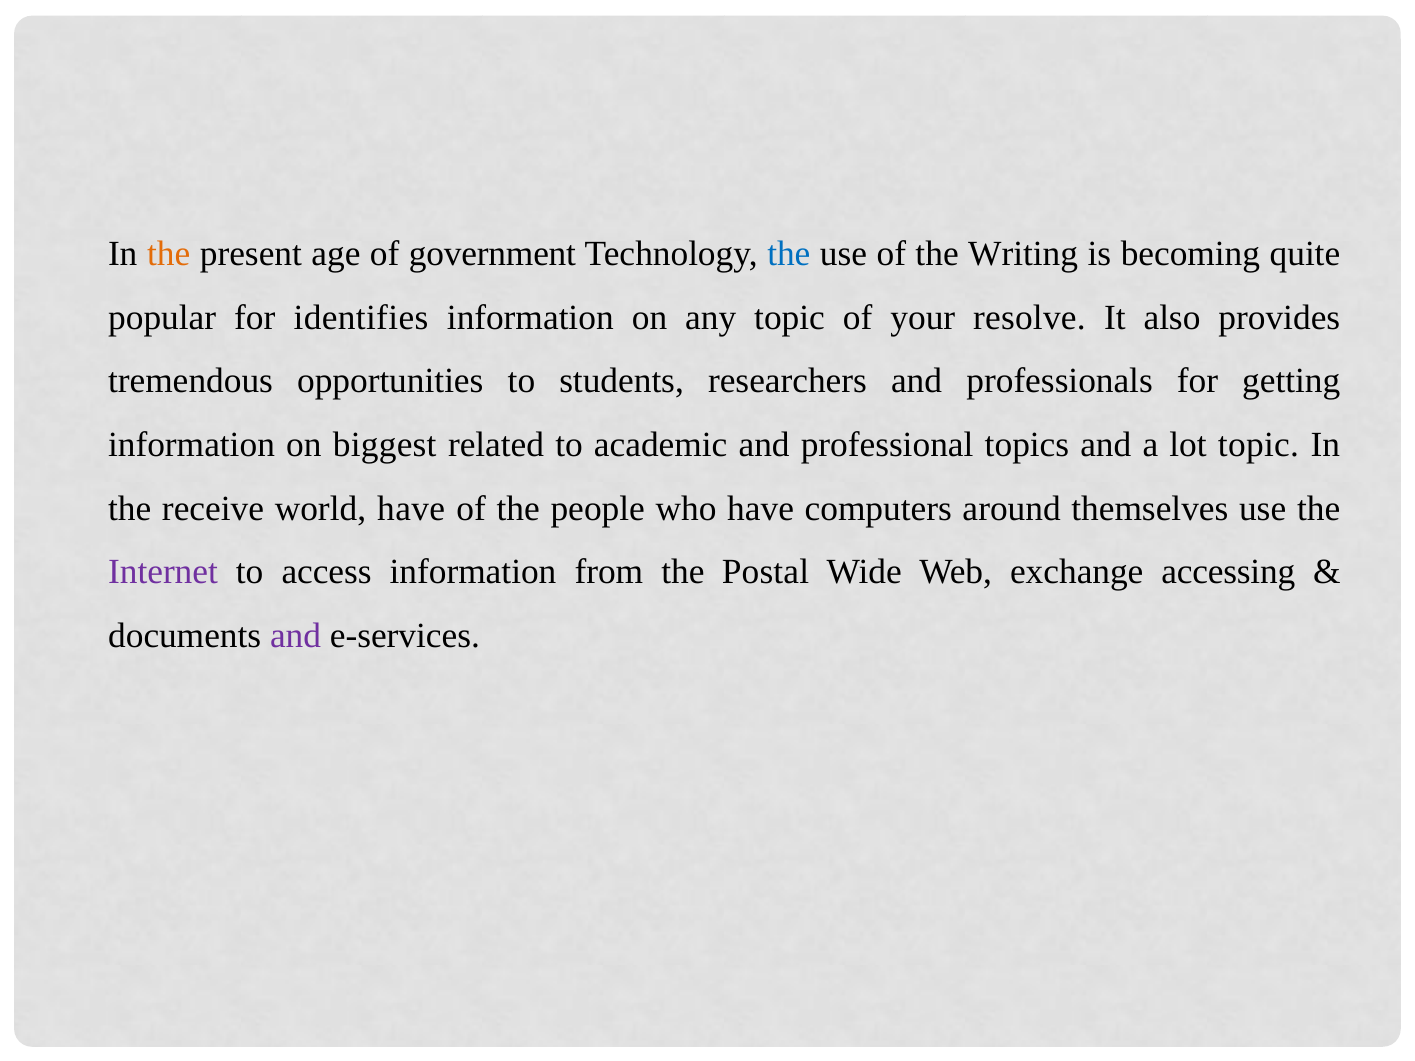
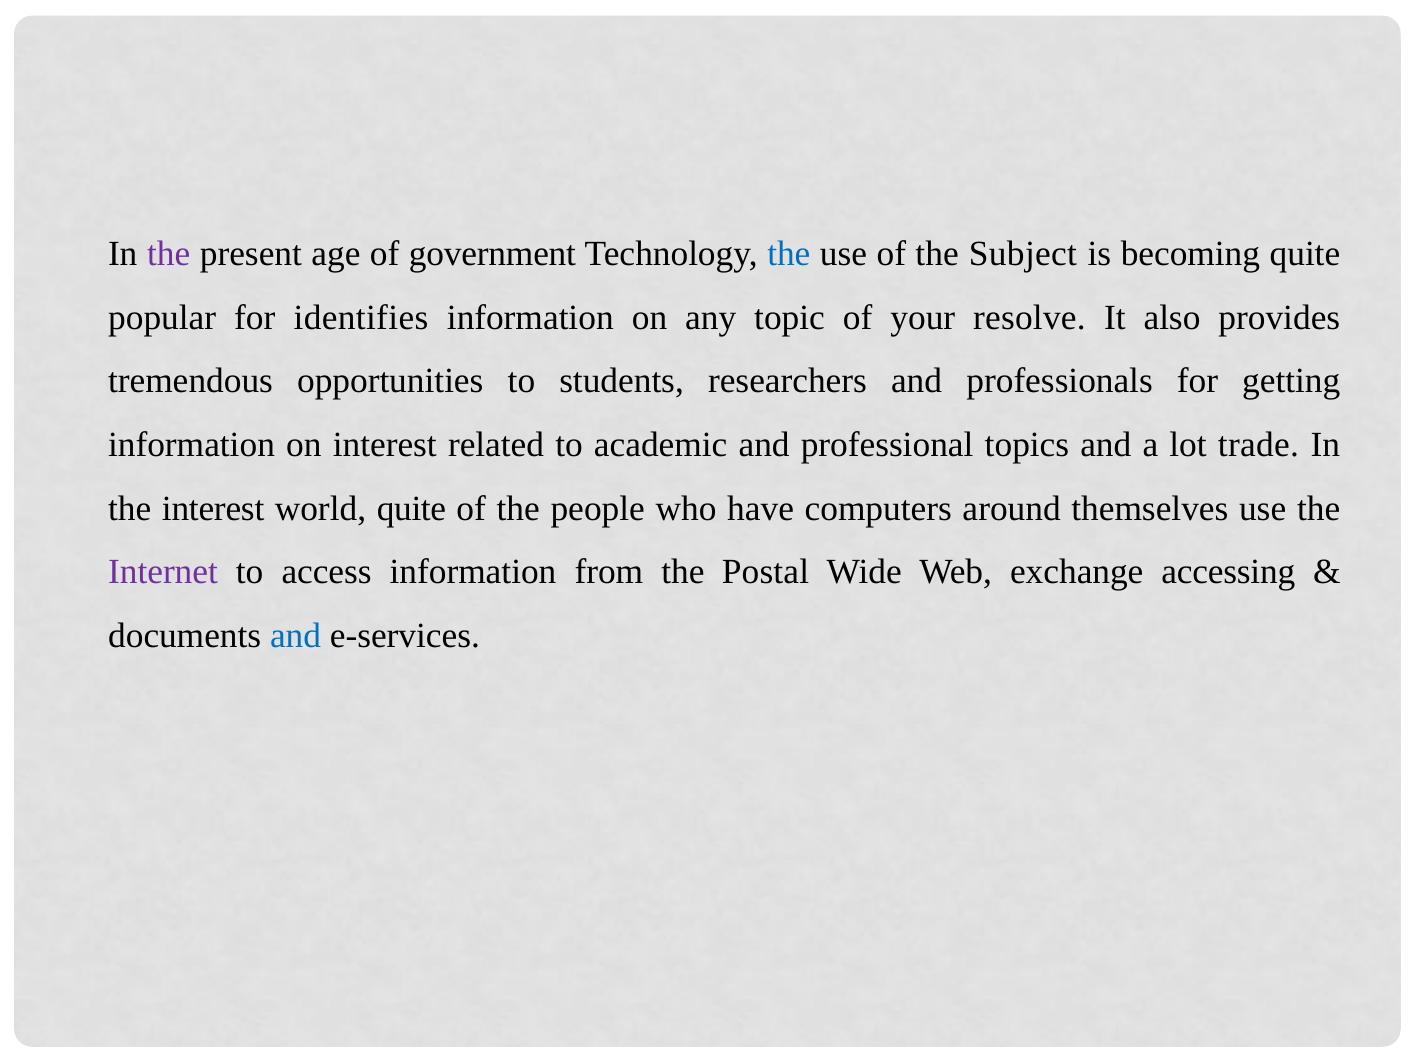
the at (169, 254) colour: orange -> purple
Writing: Writing -> Subject
on biggest: biggest -> interest
lot topic: topic -> trade
the receive: receive -> interest
world have: have -> quite
and at (296, 636) colour: purple -> blue
